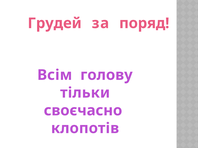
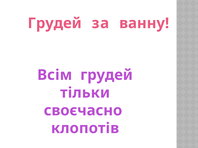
поряд: поряд -> ванну
Всім голову: голову -> грудей
